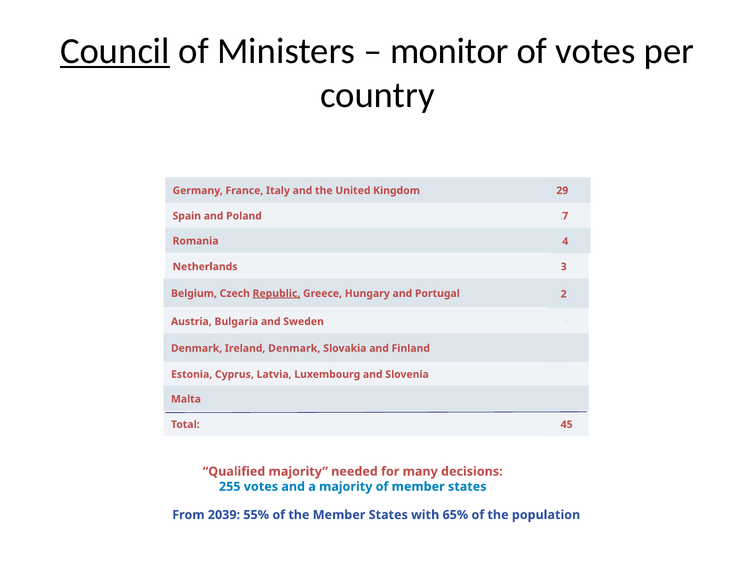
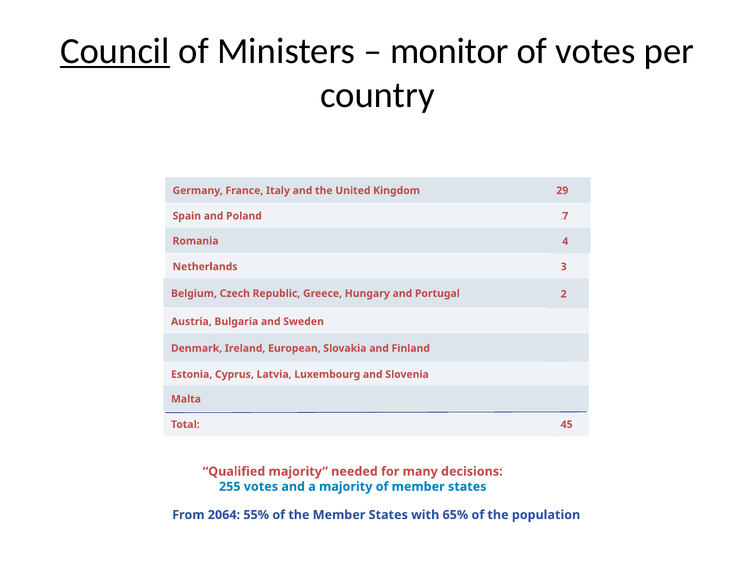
Republic underline: present -> none
Ireland Denmark: Denmark -> European
2039: 2039 -> 2064
